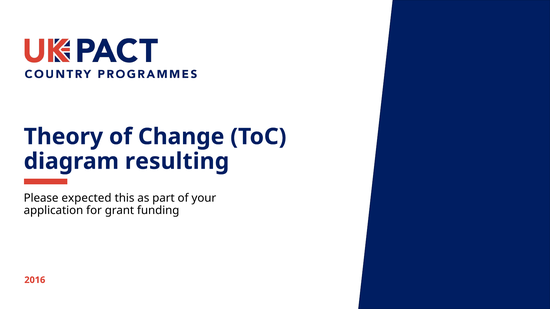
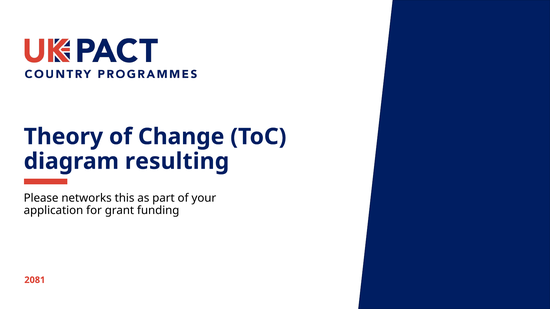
expected: expected -> networks
2016: 2016 -> 2081
